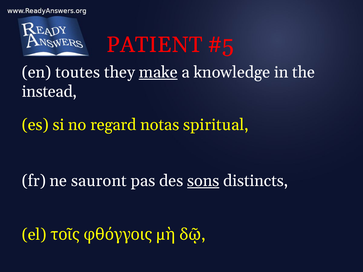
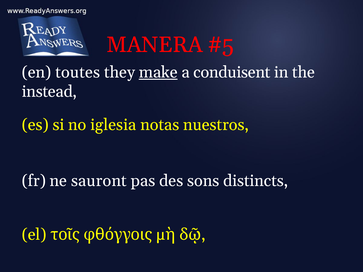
PATIENT: PATIENT -> MANERA
knowledge: knowledge -> conduisent
regard: regard -> iglesia
spiritual: spiritual -> nuestros
sons underline: present -> none
